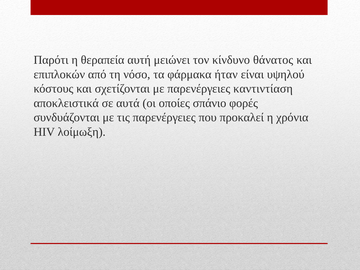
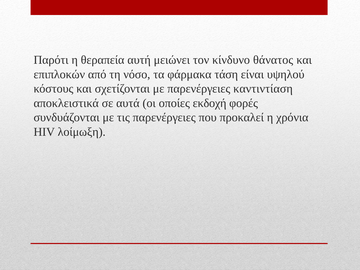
ήταν: ήταν -> τάση
σπάνιο: σπάνιο -> εκδοχή
